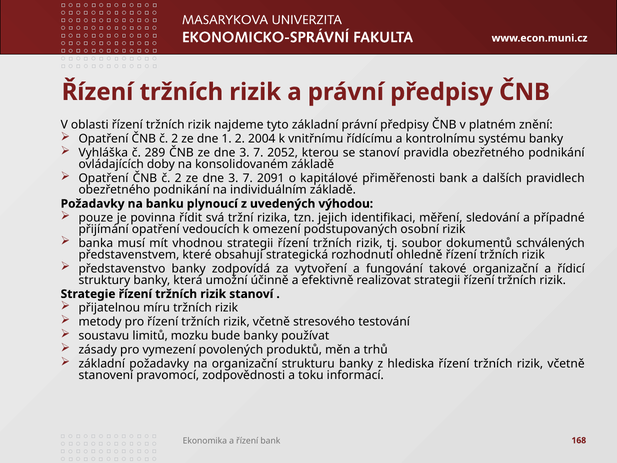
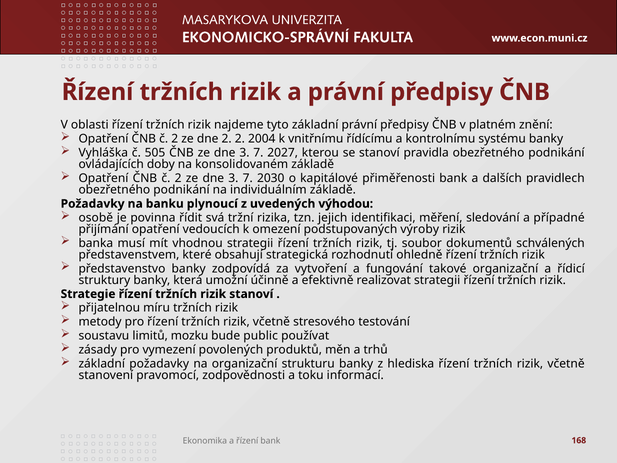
dne 1: 1 -> 2
289: 289 -> 505
2052: 2052 -> 2027
2091: 2091 -> 2030
pouze: pouze -> osobě
osobní: osobní -> výroby
bude banky: banky -> public
